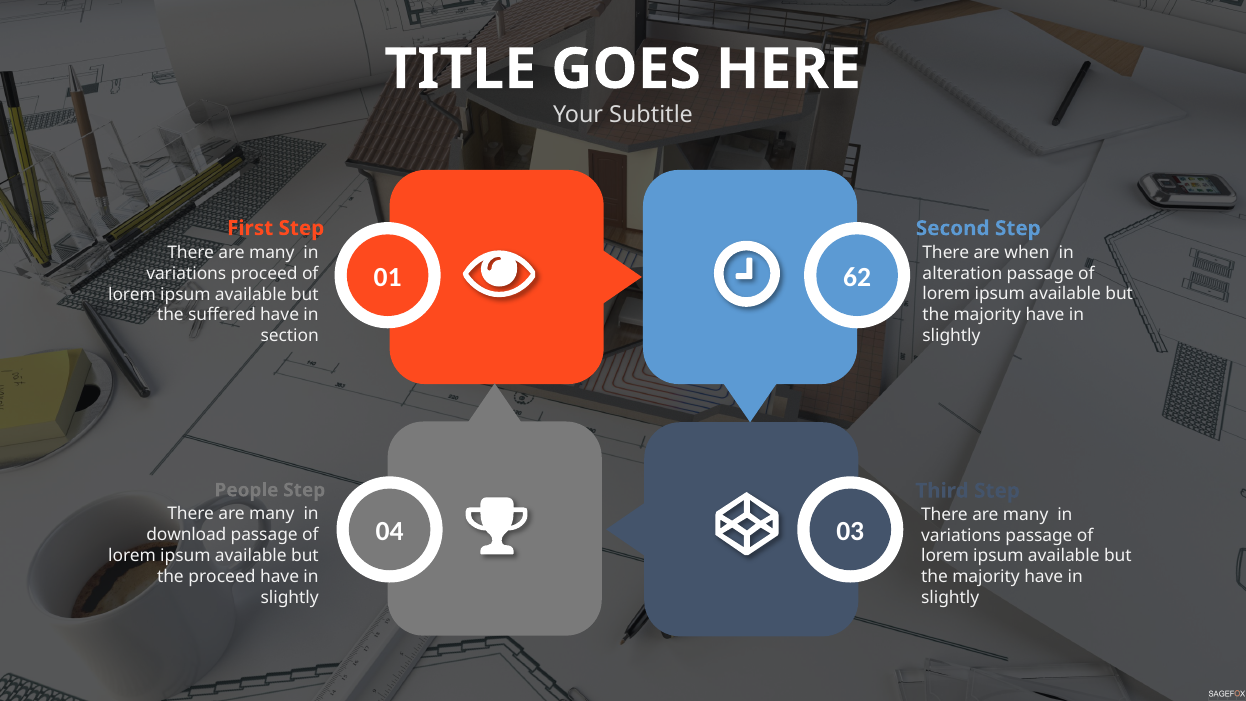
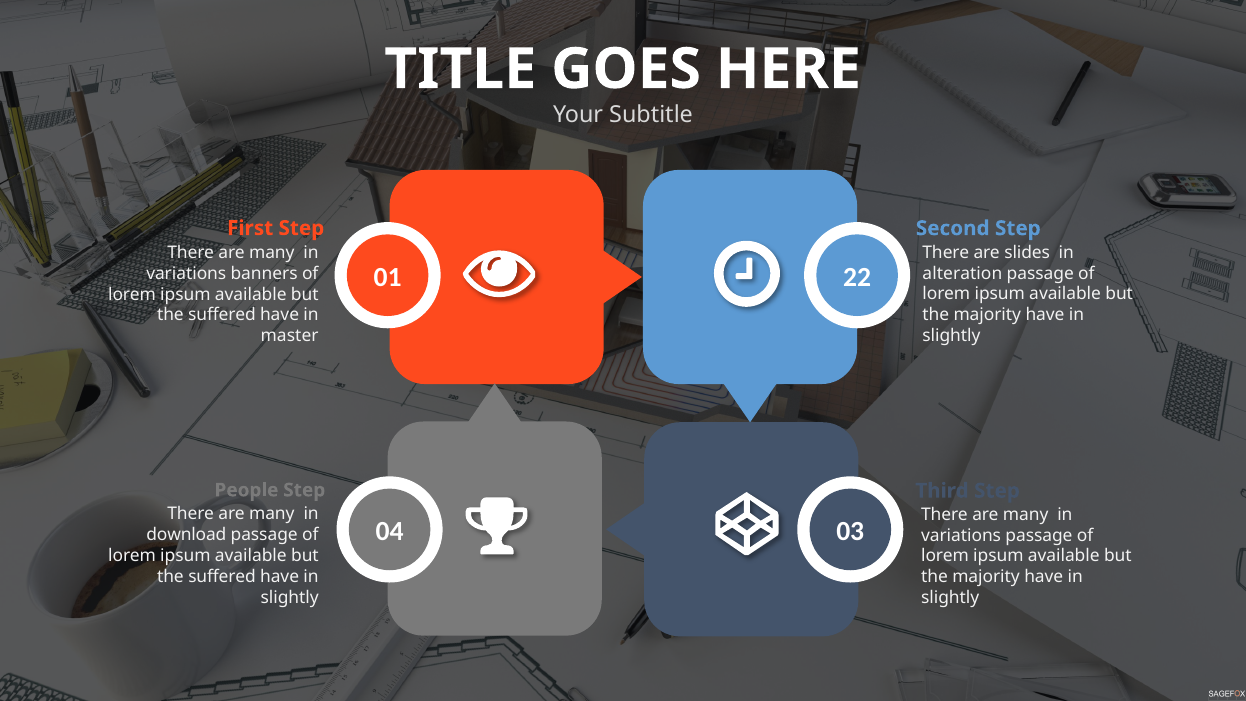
when: when -> slides
62: 62 -> 22
variations proceed: proceed -> banners
section: section -> master
proceed at (222, 576): proceed -> suffered
